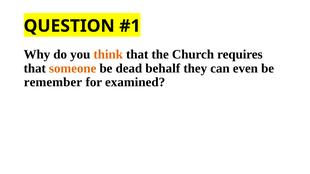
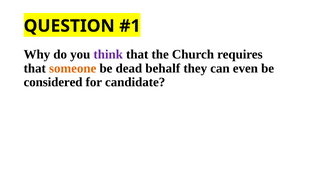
think colour: orange -> purple
remember: remember -> considered
examined: examined -> candidate
